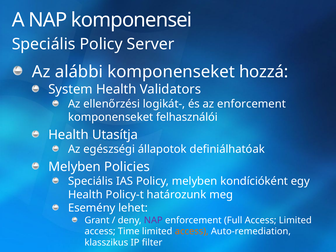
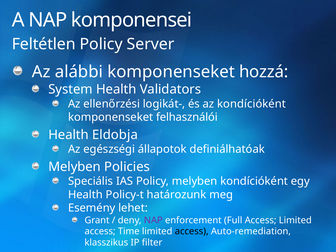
Speciális at (44, 44): Speciális -> Feltétlen
az enforcement: enforcement -> kondícióként
Utasítja: Utasítja -> Eldobja
access at (192, 231) colour: orange -> black
